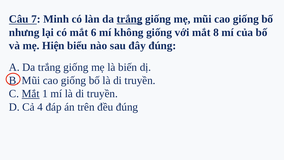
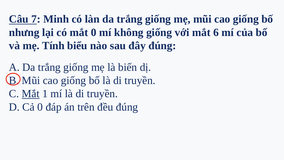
trắng at (130, 19) underline: present -> none
mắt 6: 6 -> 0
8: 8 -> 6
Hiện: Hiện -> Tính
Cả 4: 4 -> 0
